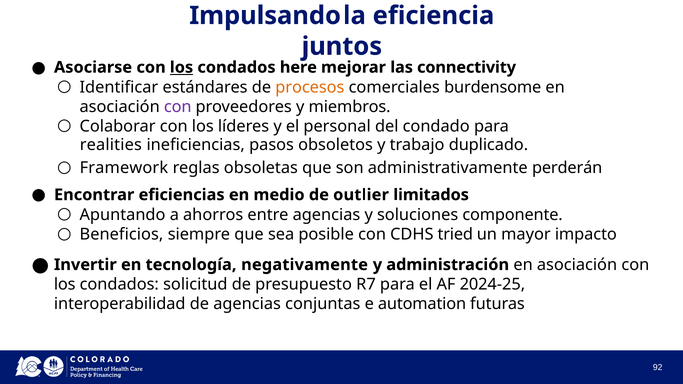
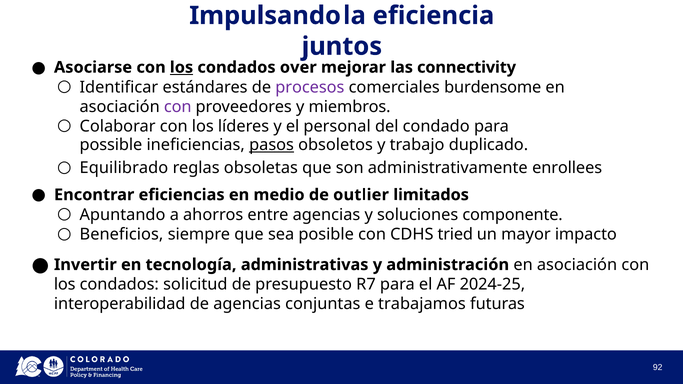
here: here -> over
procesos colour: orange -> purple
realities: realities -> possible
pasos underline: none -> present
Framework: Framework -> Equilibrado
perderán: perderán -> enrollees
negativamente: negativamente -> administrativas
automation: automation -> trabajamos
